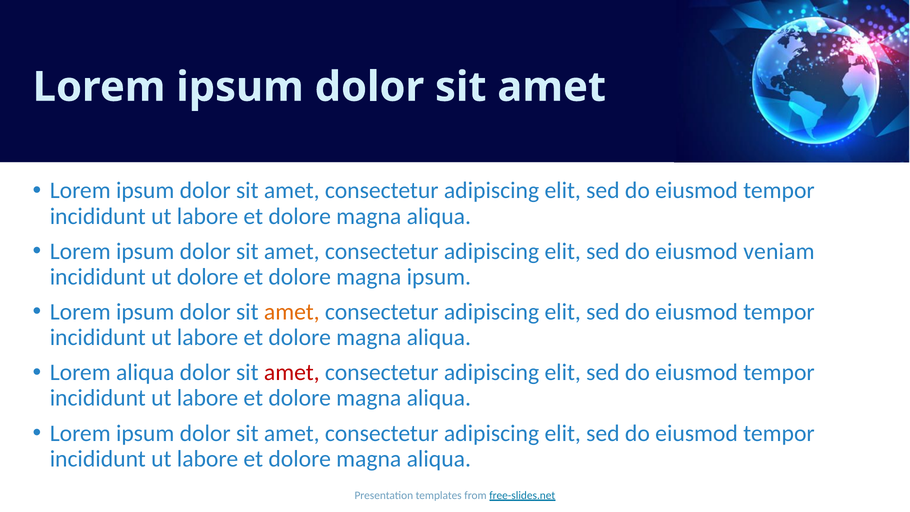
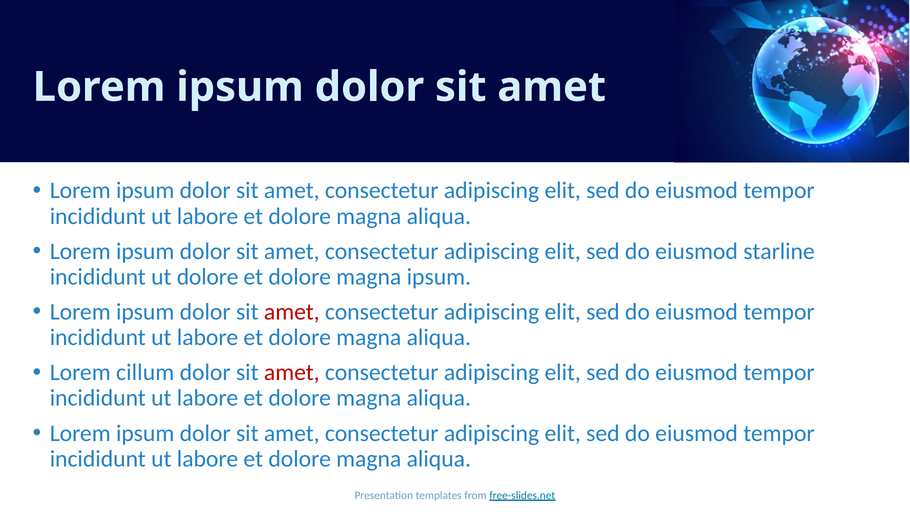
veniam: veniam -> starline
amet at (292, 312) colour: orange -> red
Lorem aliqua: aliqua -> cillum
